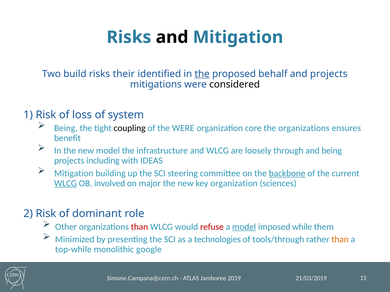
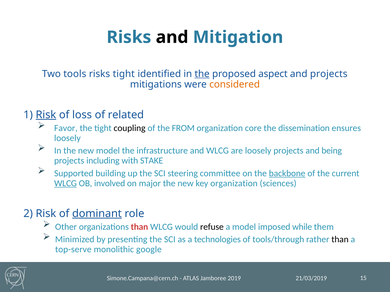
build: build -> tools
risks their: their -> tight
behalf: behalf -> aspect
considered colour: black -> orange
Risk at (46, 115) underline: none -> present
system: system -> related
Being at (66, 128): Being -> Favor
the WERE: WERE -> FROM
the organizations: organizations -> dissemination
benefit at (67, 138): benefit -> loosely
loosely through: through -> projects
IDEAS: IDEAS -> STAKE
Mitigation at (74, 174): Mitigation -> Supported
dominant underline: none -> present
refuse colour: red -> black
model at (244, 227) underline: present -> none
than at (340, 240) colour: orange -> black
top-while: top-while -> top-serve
